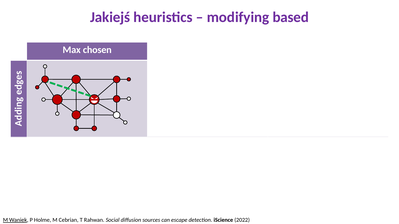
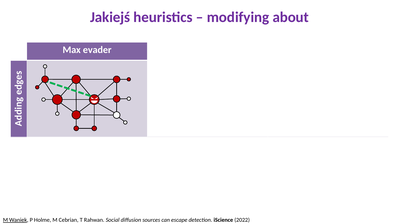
based: based -> about
chosen: chosen -> evader
